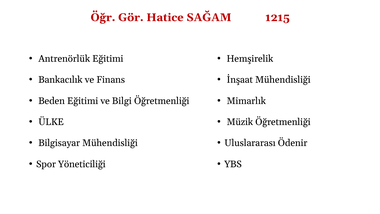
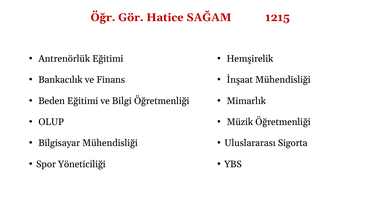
ÜLKE: ÜLKE -> OLUP
Ödenir: Ödenir -> Sigorta
